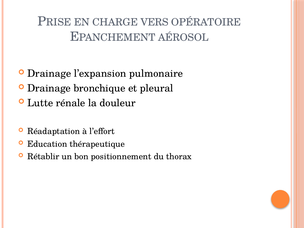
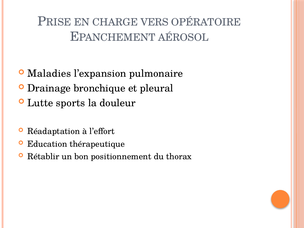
Drainage at (49, 74): Drainage -> Maladies
rénale: rénale -> sports
